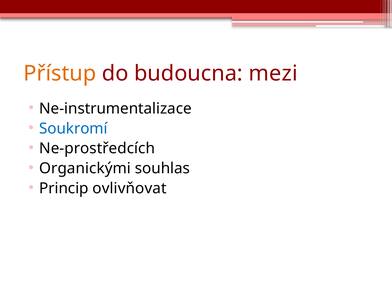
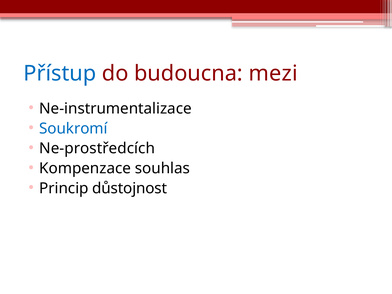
Přístup colour: orange -> blue
Organickými: Organickými -> Kompenzace
ovlivňovat: ovlivňovat -> důstojnost
